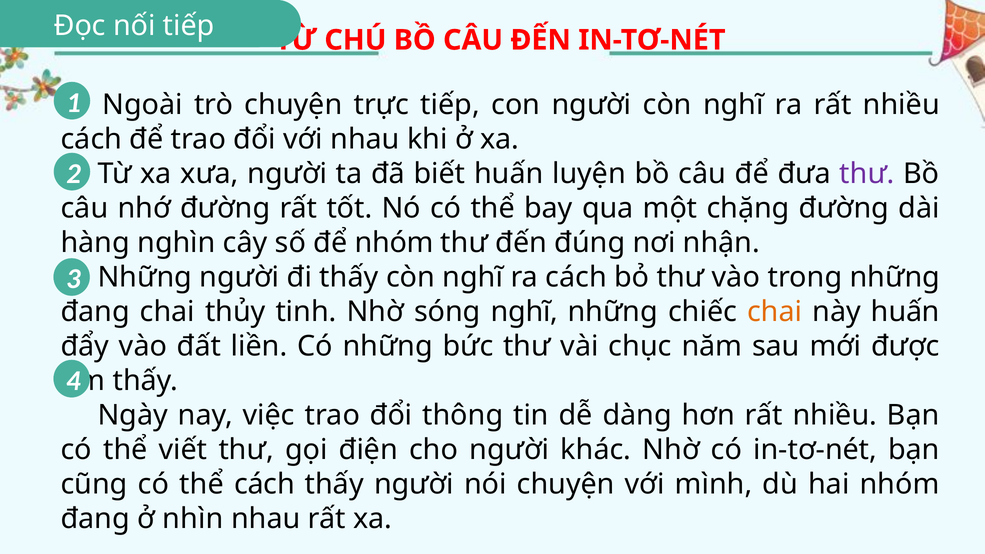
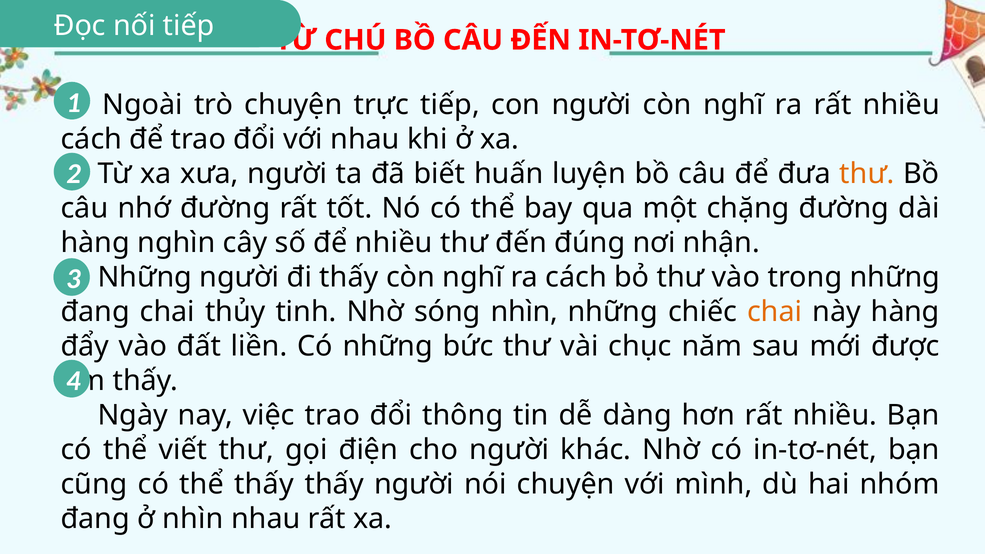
thư at (867, 174) colour: purple -> orange
để nhóm: nhóm -> nhiều
sóng nghĩ: nghĩ -> nhìn
này huấn: huấn -> hàng
thể cách: cách -> thấy
